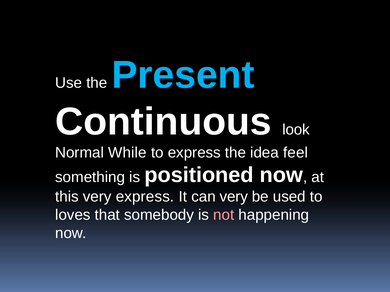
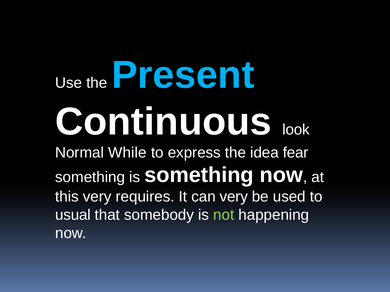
feel: feel -> fear
is positioned: positioned -> something
very express: express -> requires
loves: loves -> usual
not colour: pink -> light green
